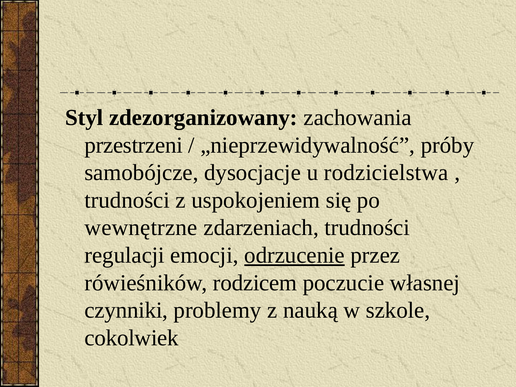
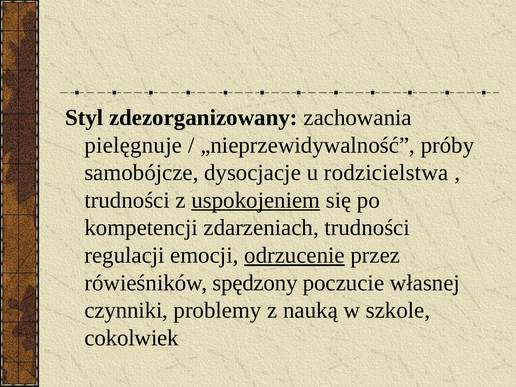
przestrzeni: przestrzeni -> pielęgnuje
uspokojeniem underline: none -> present
wewnętrzne: wewnętrzne -> kompetencji
rodzicem: rodzicem -> spędzony
